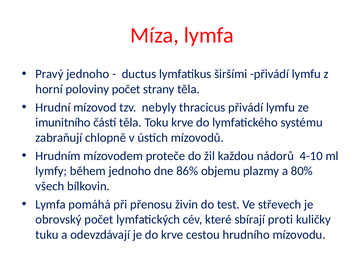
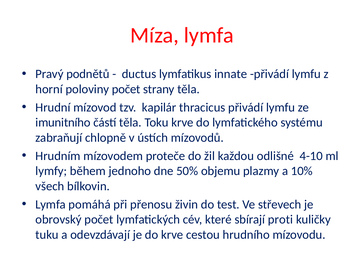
Pravý jednoho: jednoho -> podnětů
širšími: širšími -> innate
nebyly: nebyly -> kapilár
nádorů: nádorů -> odlišné
86%: 86% -> 50%
80%: 80% -> 10%
